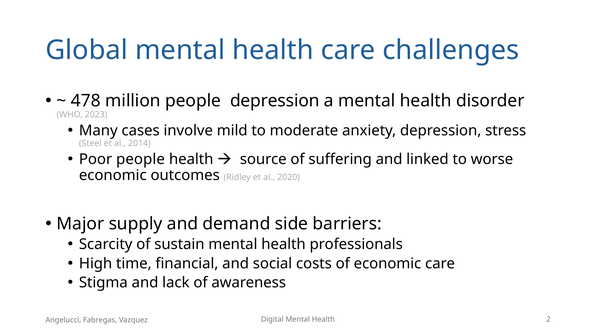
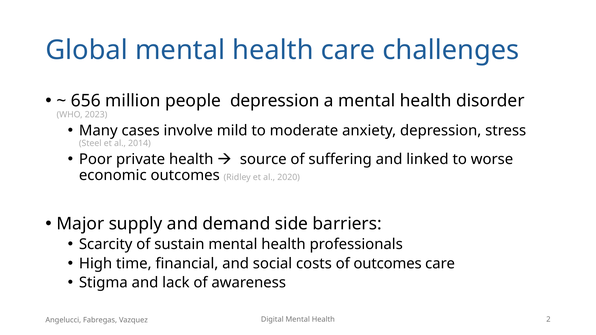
478: 478 -> 656
Poor people: people -> private
of economic: economic -> outcomes
